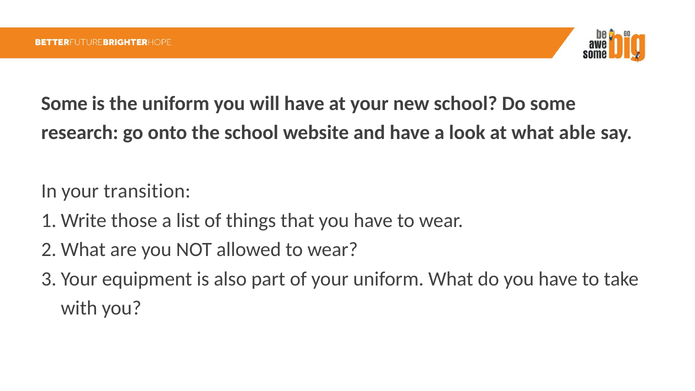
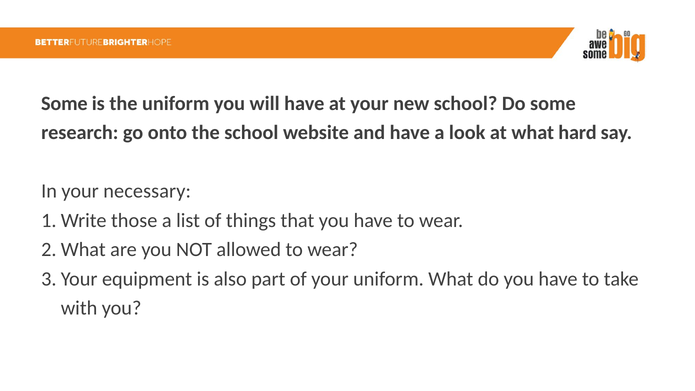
able: able -> hard
transition: transition -> necessary
